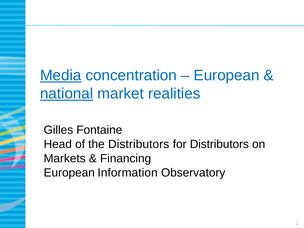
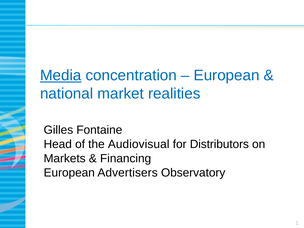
national underline: present -> none
the Distributors: Distributors -> Audiovisual
Information: Information -> Advertisers
